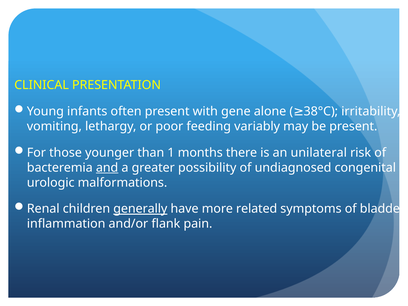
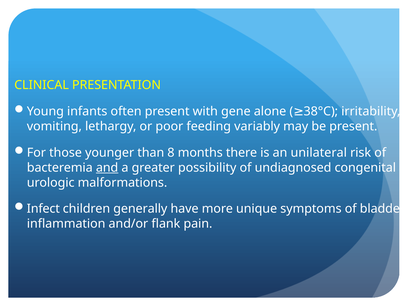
1: 1 -> 8
Renal: Renal -> Infect
generally underline: present -> none
related: related -> unique
